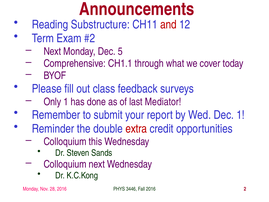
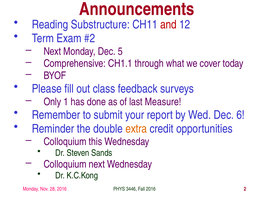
Mediator: Mediator -> Measure
Dec 1: 1 -> 6
extra colour: red -> orange
